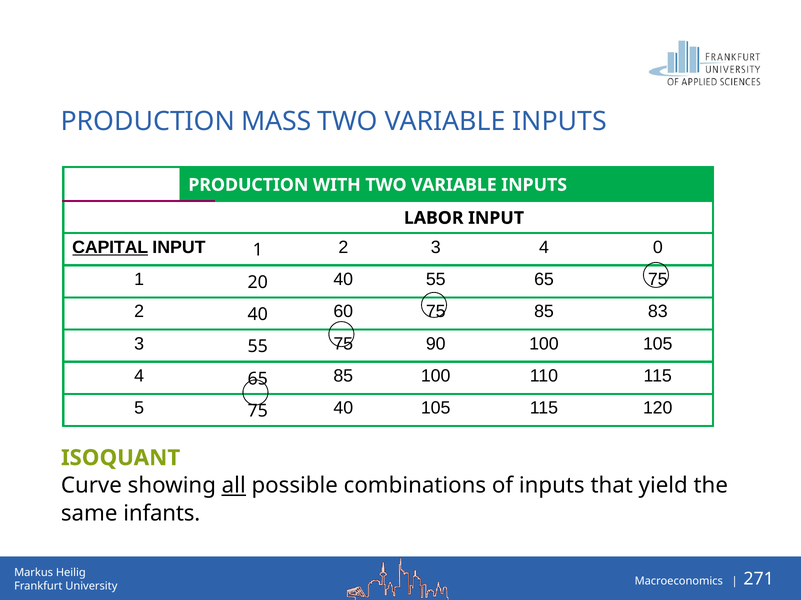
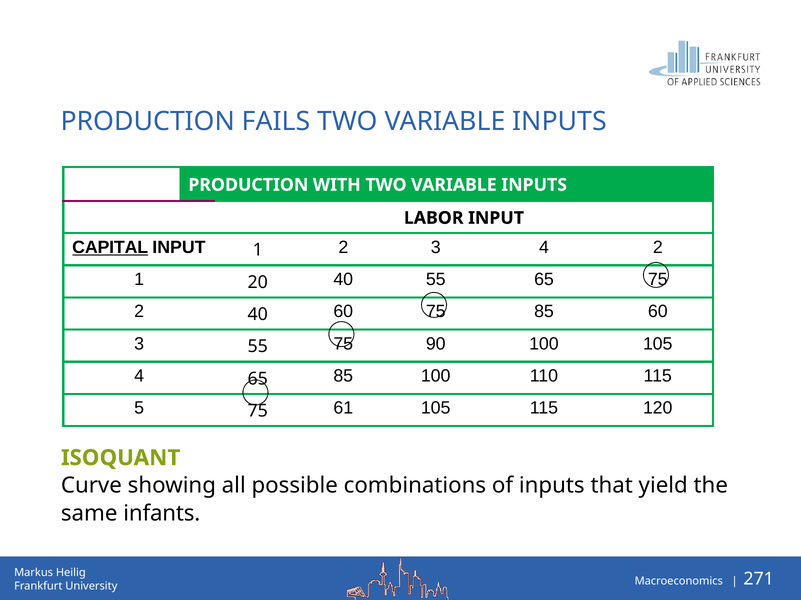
MASS: MASS -> FAILS
4 0: 0 -> 2
85 83: 83 -> 60
75 40: 40 -> 61
all underline: present -> none
